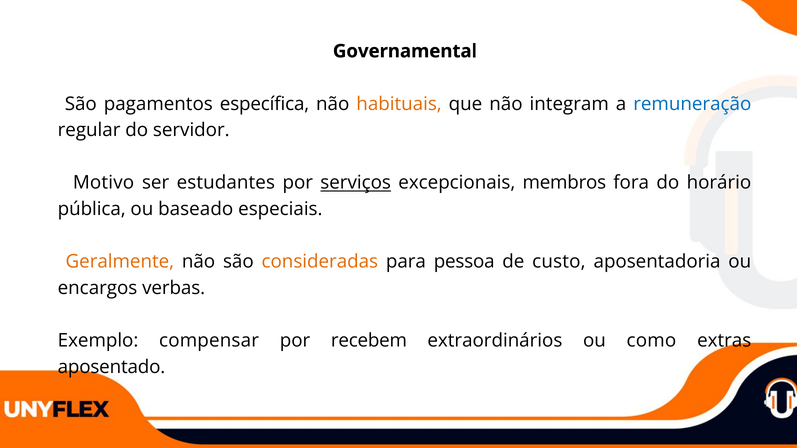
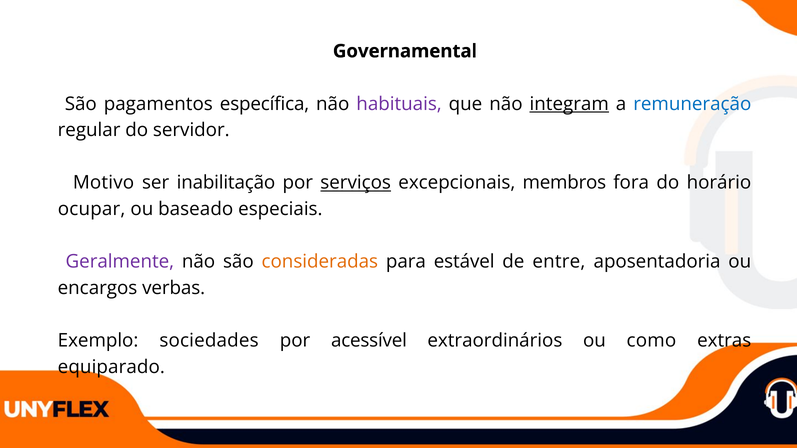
habituais colour: orange -> purple
integram underline: none -> present
estudantes: estudantes -> inabilitação
pública: pública -> ocupar
Geralmente colour: orange -> purple
pessoa: pessoa -> estável
custo: custo -> entre
compensar: compensar -> sociedades
recebem: recebem -> acessível
aposentado: aposentado -> equiparado
